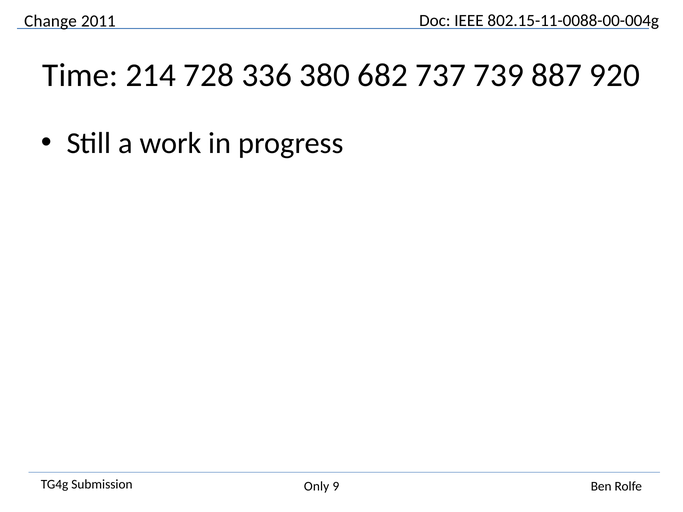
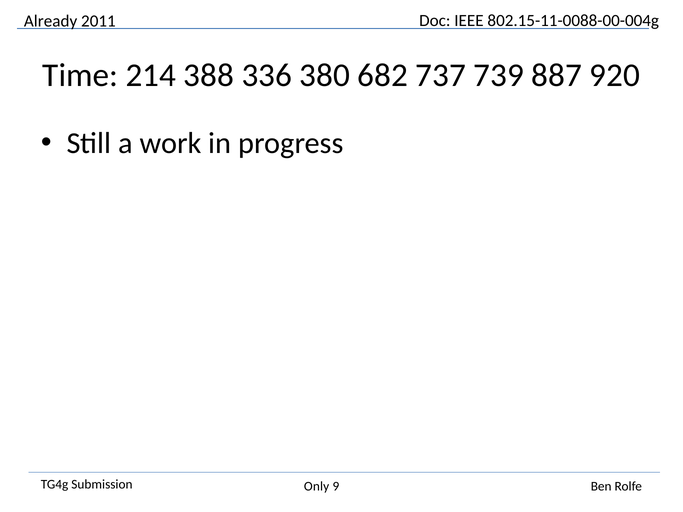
Change: Change -> Already
728: 728 -> 388
